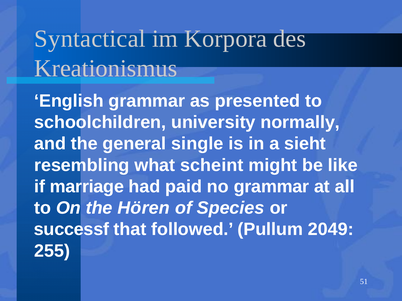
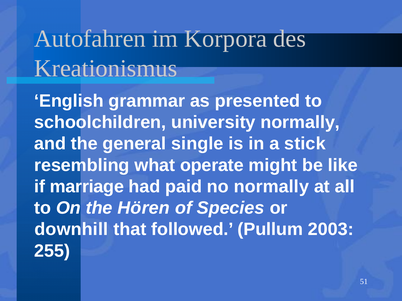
Syntactical: Syntactical -> Autofahren
sieht: sieht -> stick
scheint: scheint -> operate
no grammar: grammar -> normally
successf: successf -> downhill
2049: 2049 -> 2003
